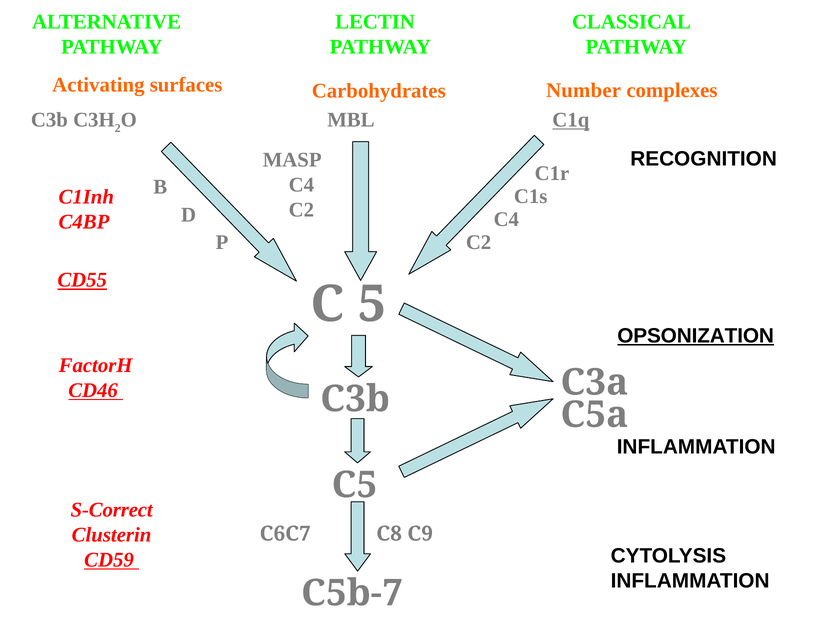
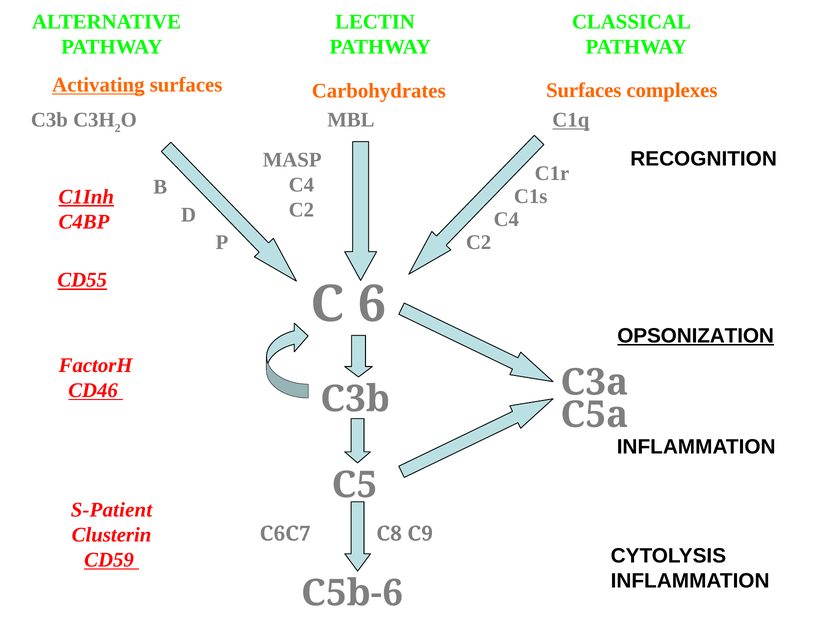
Activating underline: none -> present
Number at (584, 91): Number -> Surfaces
C1Inh underline: none -> present
5: 5 -> 6
S-Correct: S-Correct -> S-Patient
C5b-7: C5b-7 -> C5b-6
